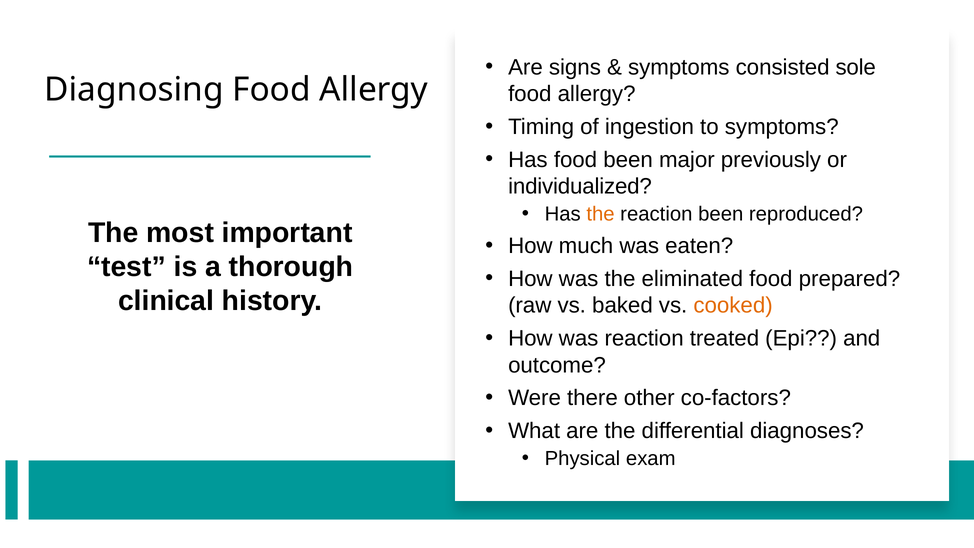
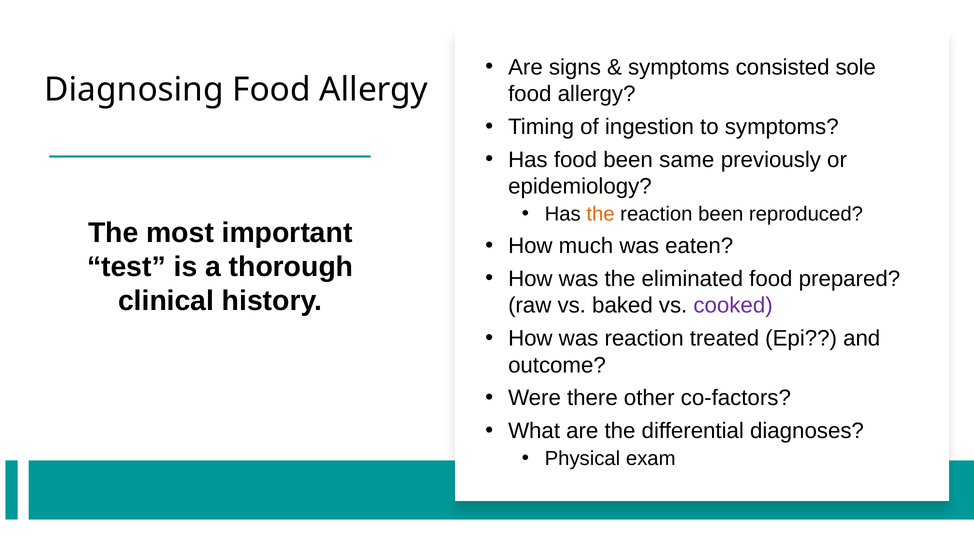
major: major -> same
individualized: individualized -> epidemiology
cooked colour: orange -> purple
